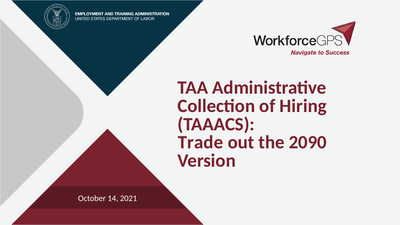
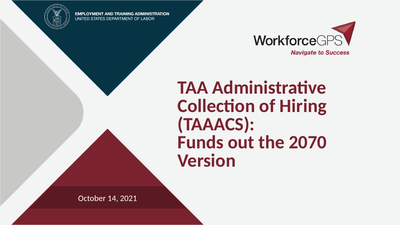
Trade: Trade -> Funds
2090: 2090 -> 2070
